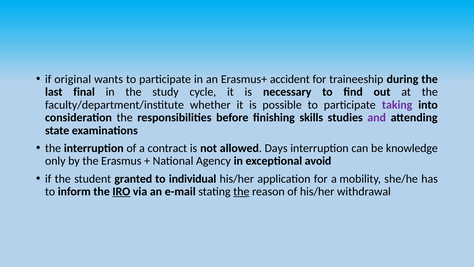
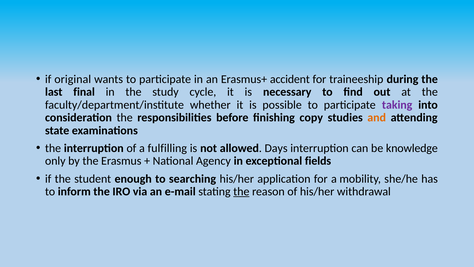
skills: skills -> copy
and colour: purple -> orange
contract: contract -> fulfilling
avoid: avoid -> fields
granted: granted -> enough
individual: individual -> searching
IRO underline: present -> none
